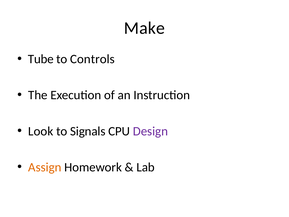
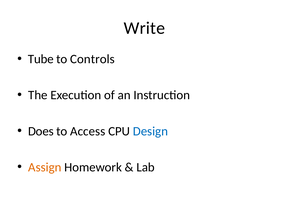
Make: Make -> Write
Look: Look -> Does
Signals: Signals -> Access
Design colour: purple -> blue
